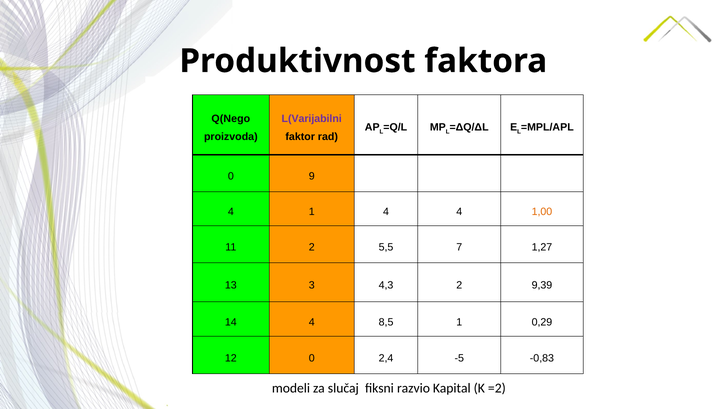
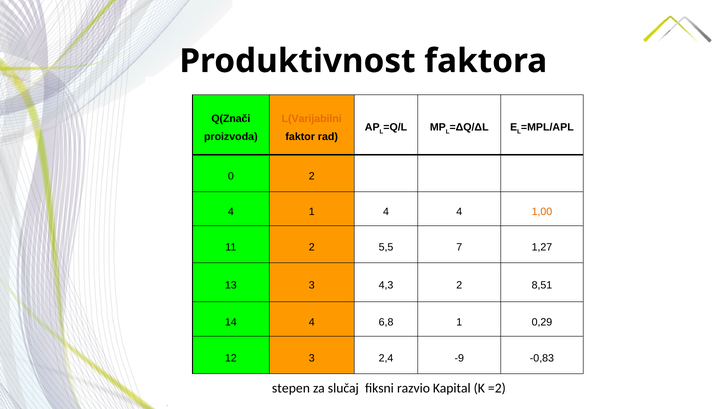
Q(Nego: Q(Nego -> Q(Znači
L(Varijabilni colour: purple -> orange
0 9: 9 -> 2
9,39: 9,39 -> 8,51
8,5: 8,5 -> 6,8
12 0: 0 -> 3
-5: -5 -> -9
modeli: modeli -> stepen
